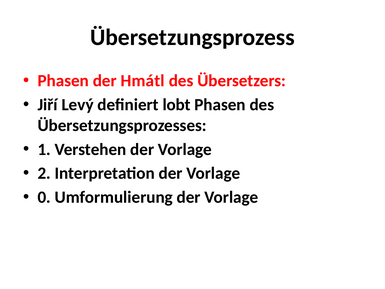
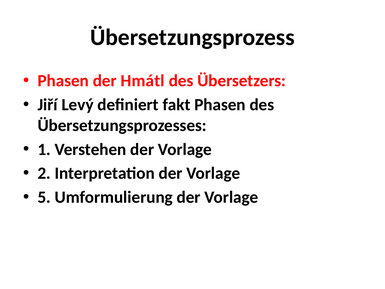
lobt: lobt -> fakt
0: 0 -> 5
